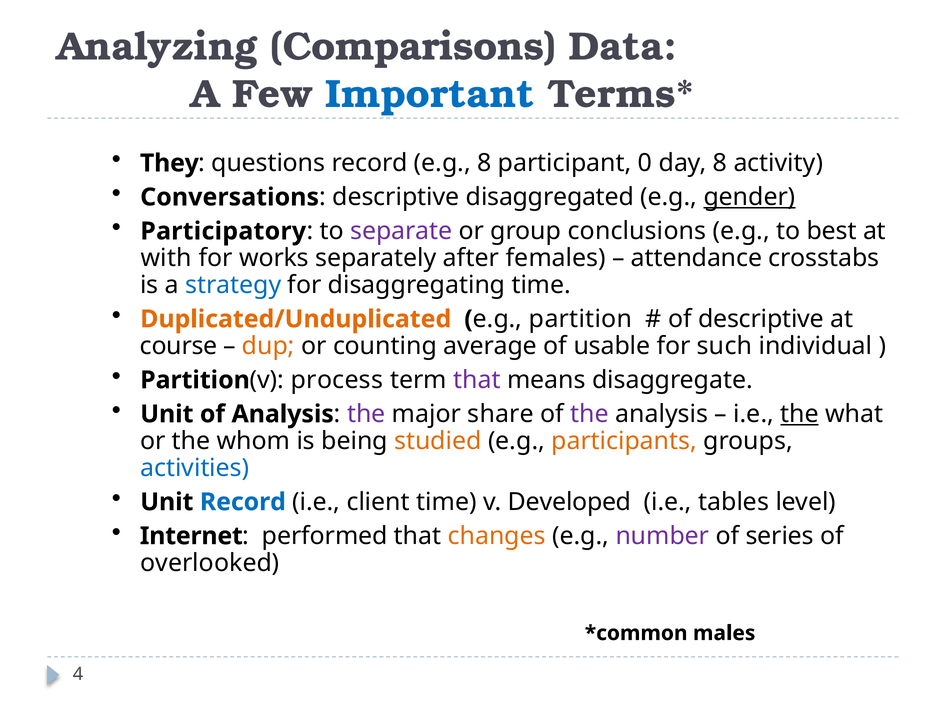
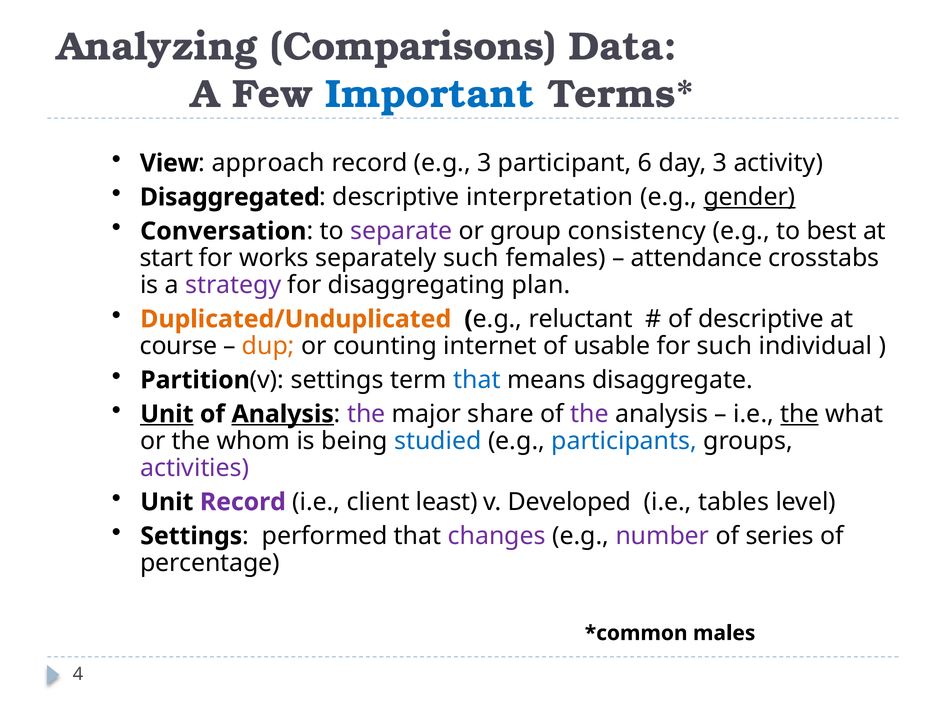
They: They -> View
questions: questions -> approach
e.g 8: 8 -> 3
0: 0 -> 6
day 8: 8 -> 3
Conversations: Conversations -> Disaggregated
disaggregated: disaggregated -> interpretation
Participatory: Participatory -> Conversation
conclusions: conclusions -> consistency
with: with -> start
separately after: after -> such
strategy colour: blue -> purple
disaggregating time: time -> plan
e.g partition: partition -> reluctant
average: average -> internet
v process: process -> settings
that at (477, 380) colour: purple -> blue
Unit at (167, 414) underline: none -> present
Analysis at (283, 414) underline: none -> present
studied colour: orange -> blue
participants colour: orange -> blue
activities colour: blue -> purple
Record at (243, 502) colour: blue -> purple
client time: time -> least
Internet at (191, 536): Internet -> Settings
changes colour: orange -> purple
overlooked: overlooked -> percentage
